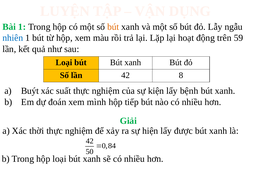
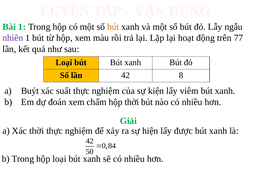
nhiên colour: blue -> purple
59: 59 -> 77
bệnh: bệnh -> viêm
mình: mình -> chấm
hộp tiếp: tiếp -> thời
